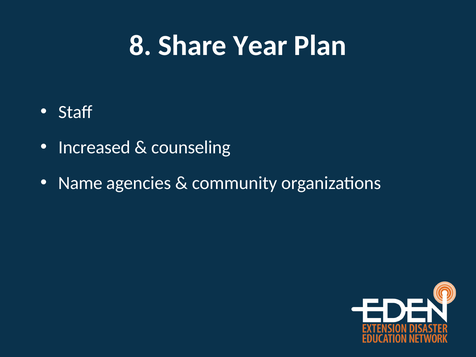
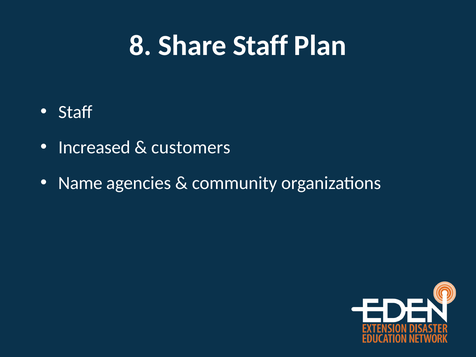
Share Year: Year -> Staff
counseling: counseling -> customers
